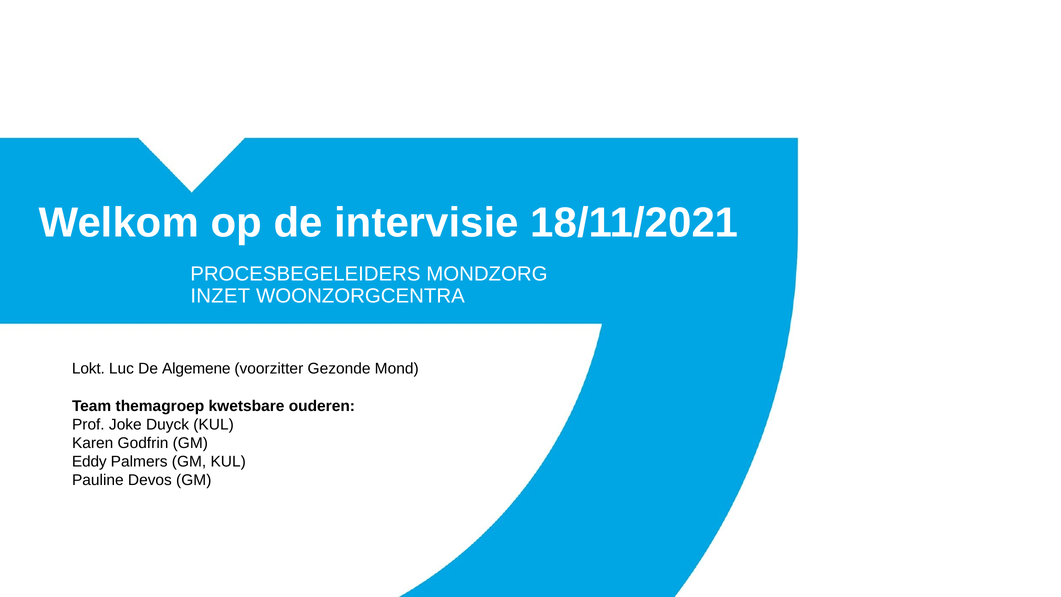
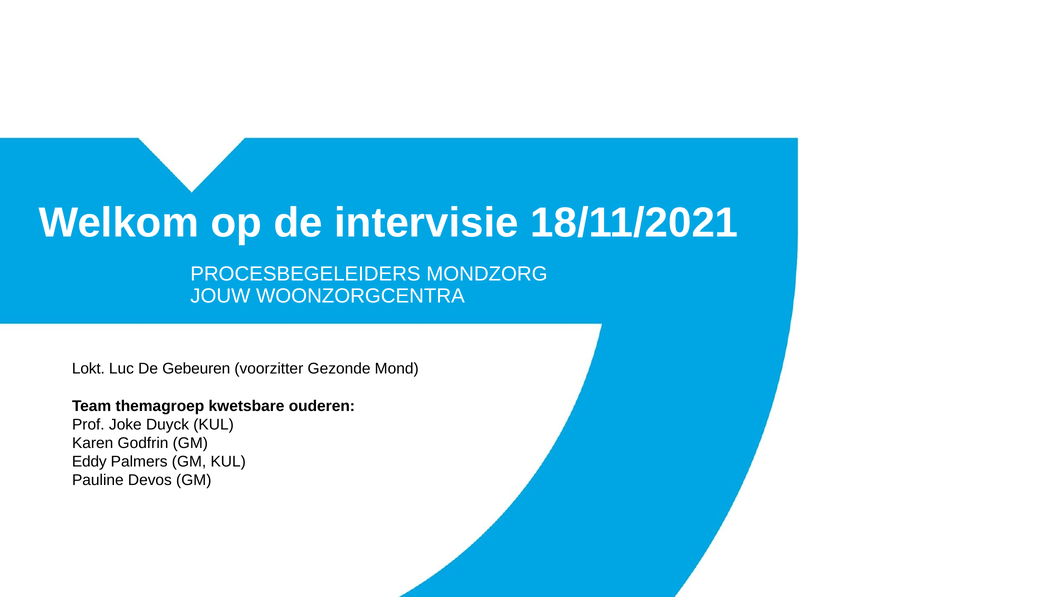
INZET: INZET -> JOUW
Algemene: Algemene -> Gebeuren
